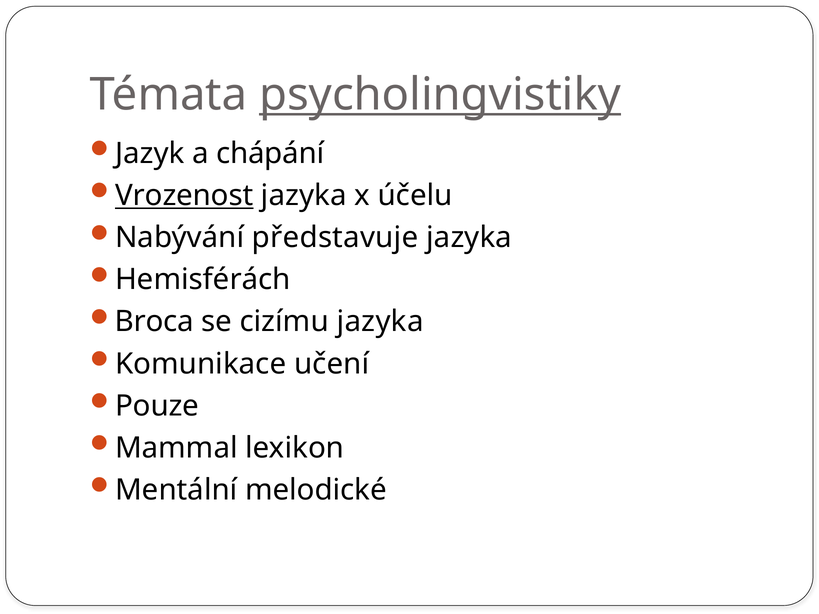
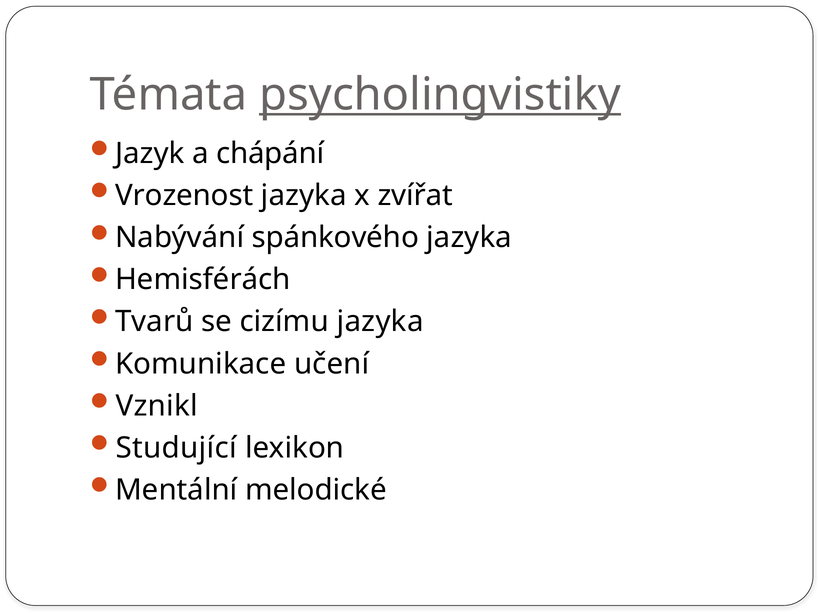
Vrozenost underline: present -> none
účelu: účelu -> zvířat
představuje: představuje -> spánkového
Broca: Broca -> Tvarů
Pouze: Pouze -> Vznikl
Mammal: Mammal -> Studující
